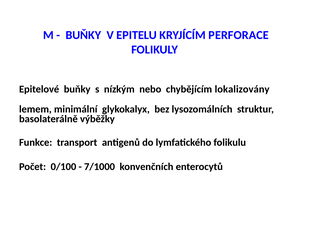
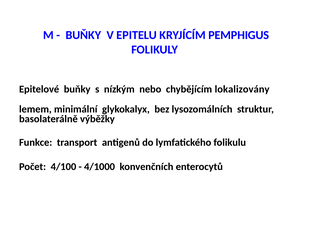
PERFORACE: PERFORACE -> PEMPHIGUS
0/100: 0/100 -> 4/100
7/1000: 7/1000 -> 4/1000
